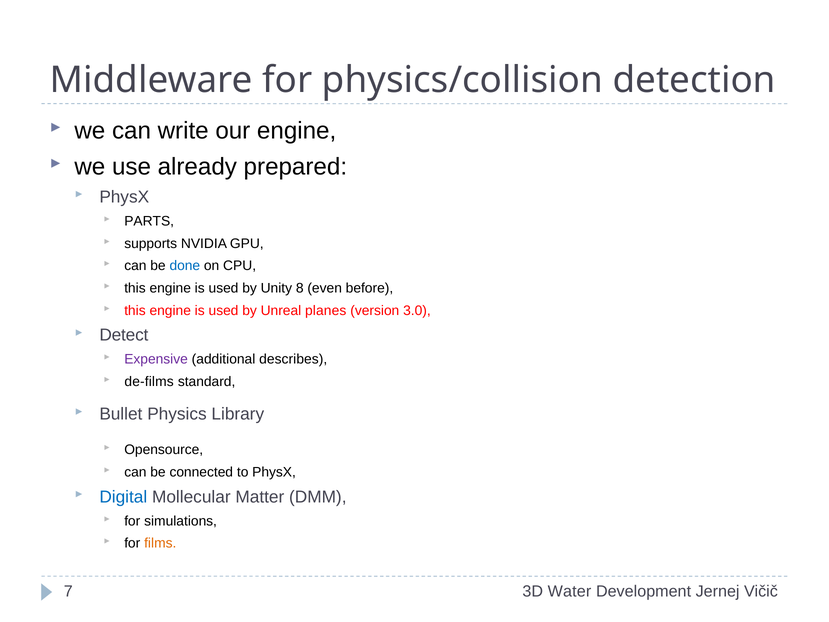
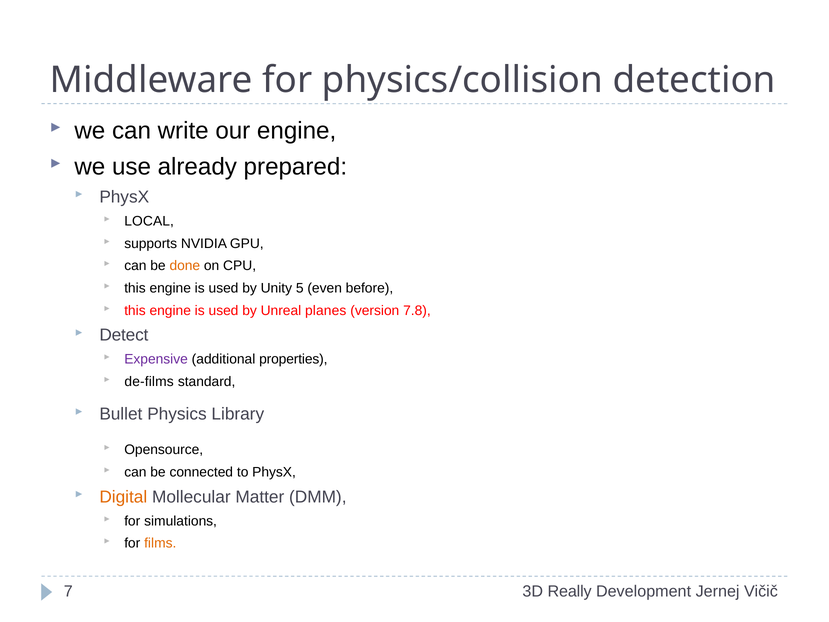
PARTS: PARTS -> LOCAL
done colour: blue -> orange
8: 8 -> 5
3.0: 3.0 -> 7.8
describes: describes -> properties
Digital colour: blue -> orange
Water: Water -> Really
